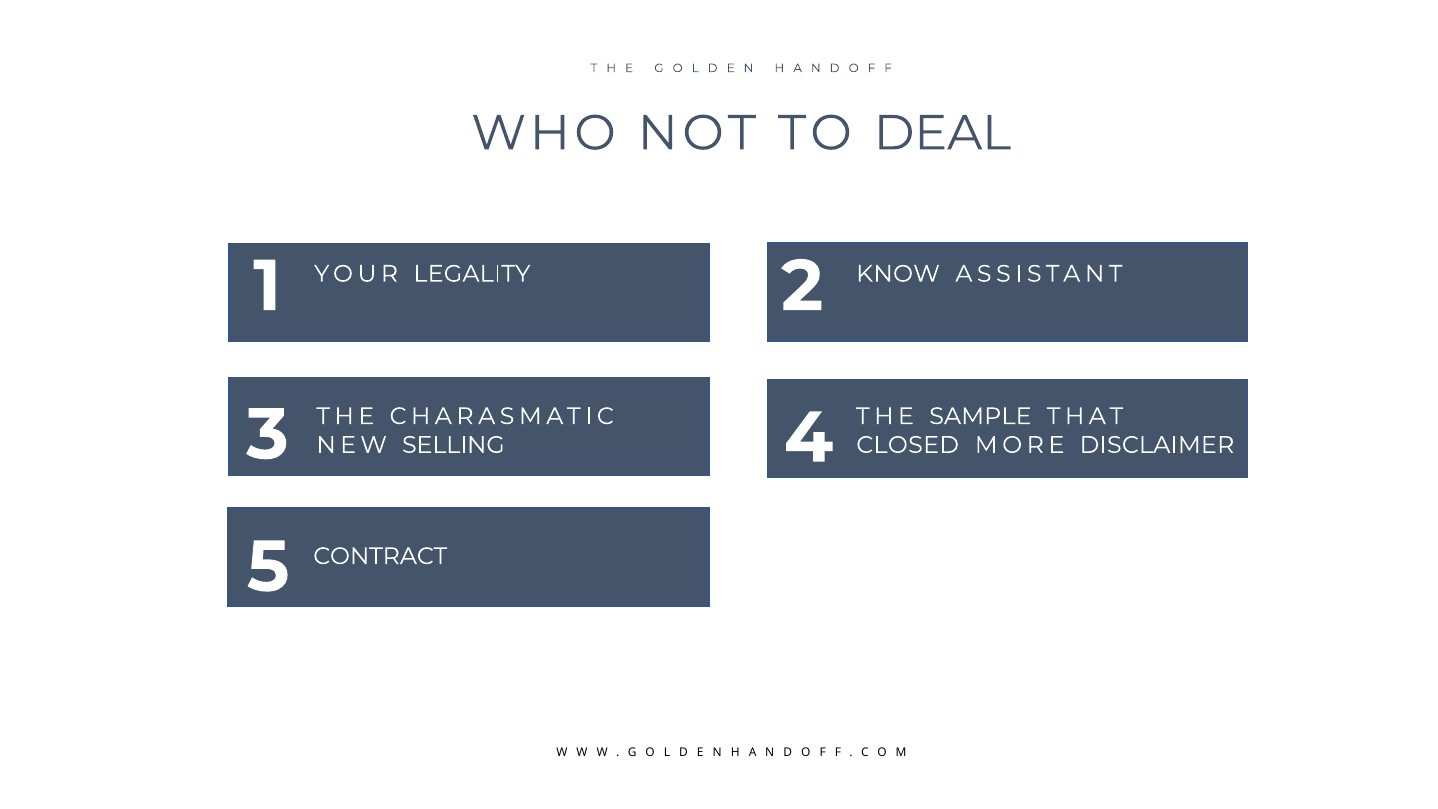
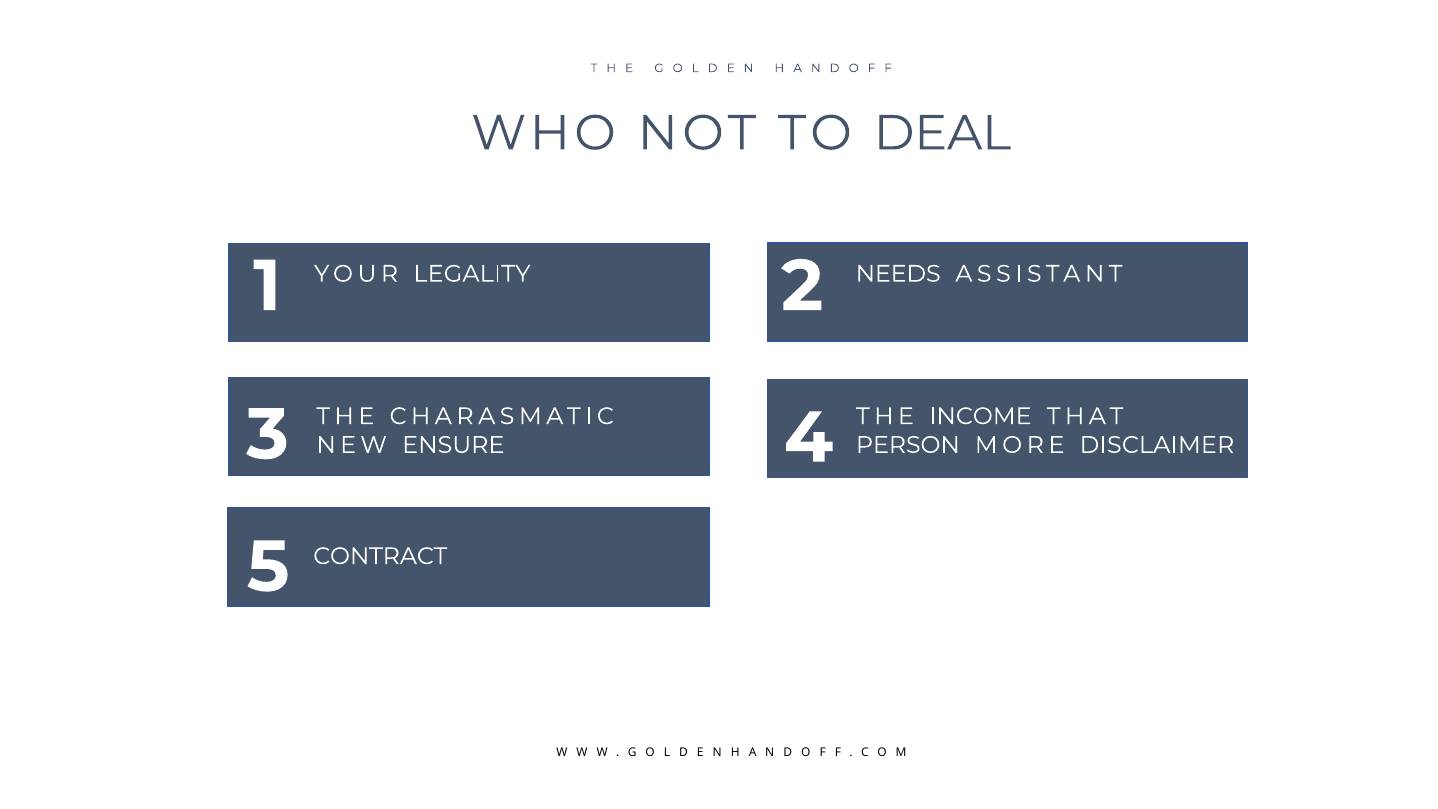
KNOW: KNOW -> NEEDS
SAMPLE: SAMPLE -> INCOME
SELLING: SELLING -> ENSURE
CLOSED: CLOSED -> PERSON
